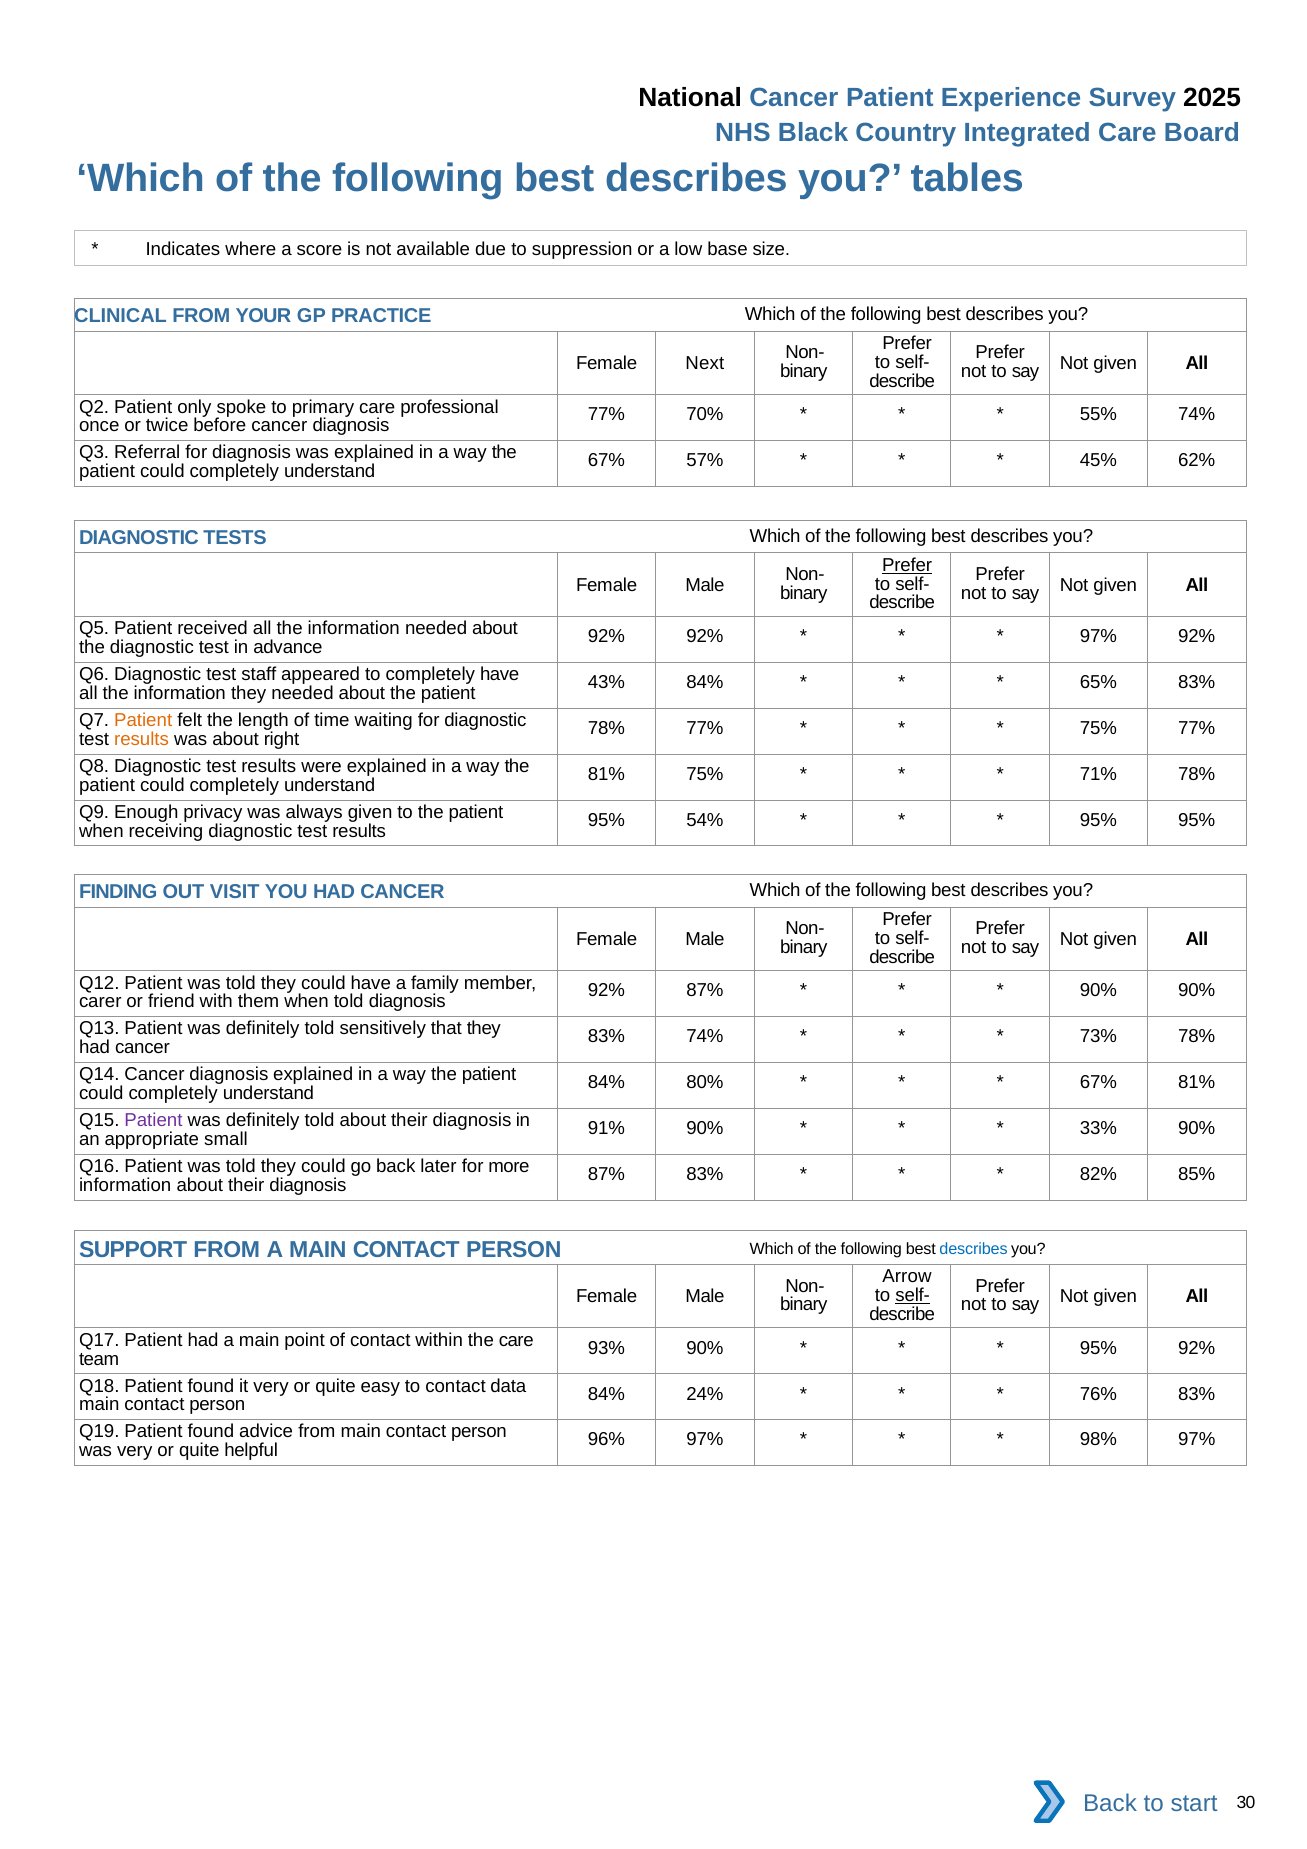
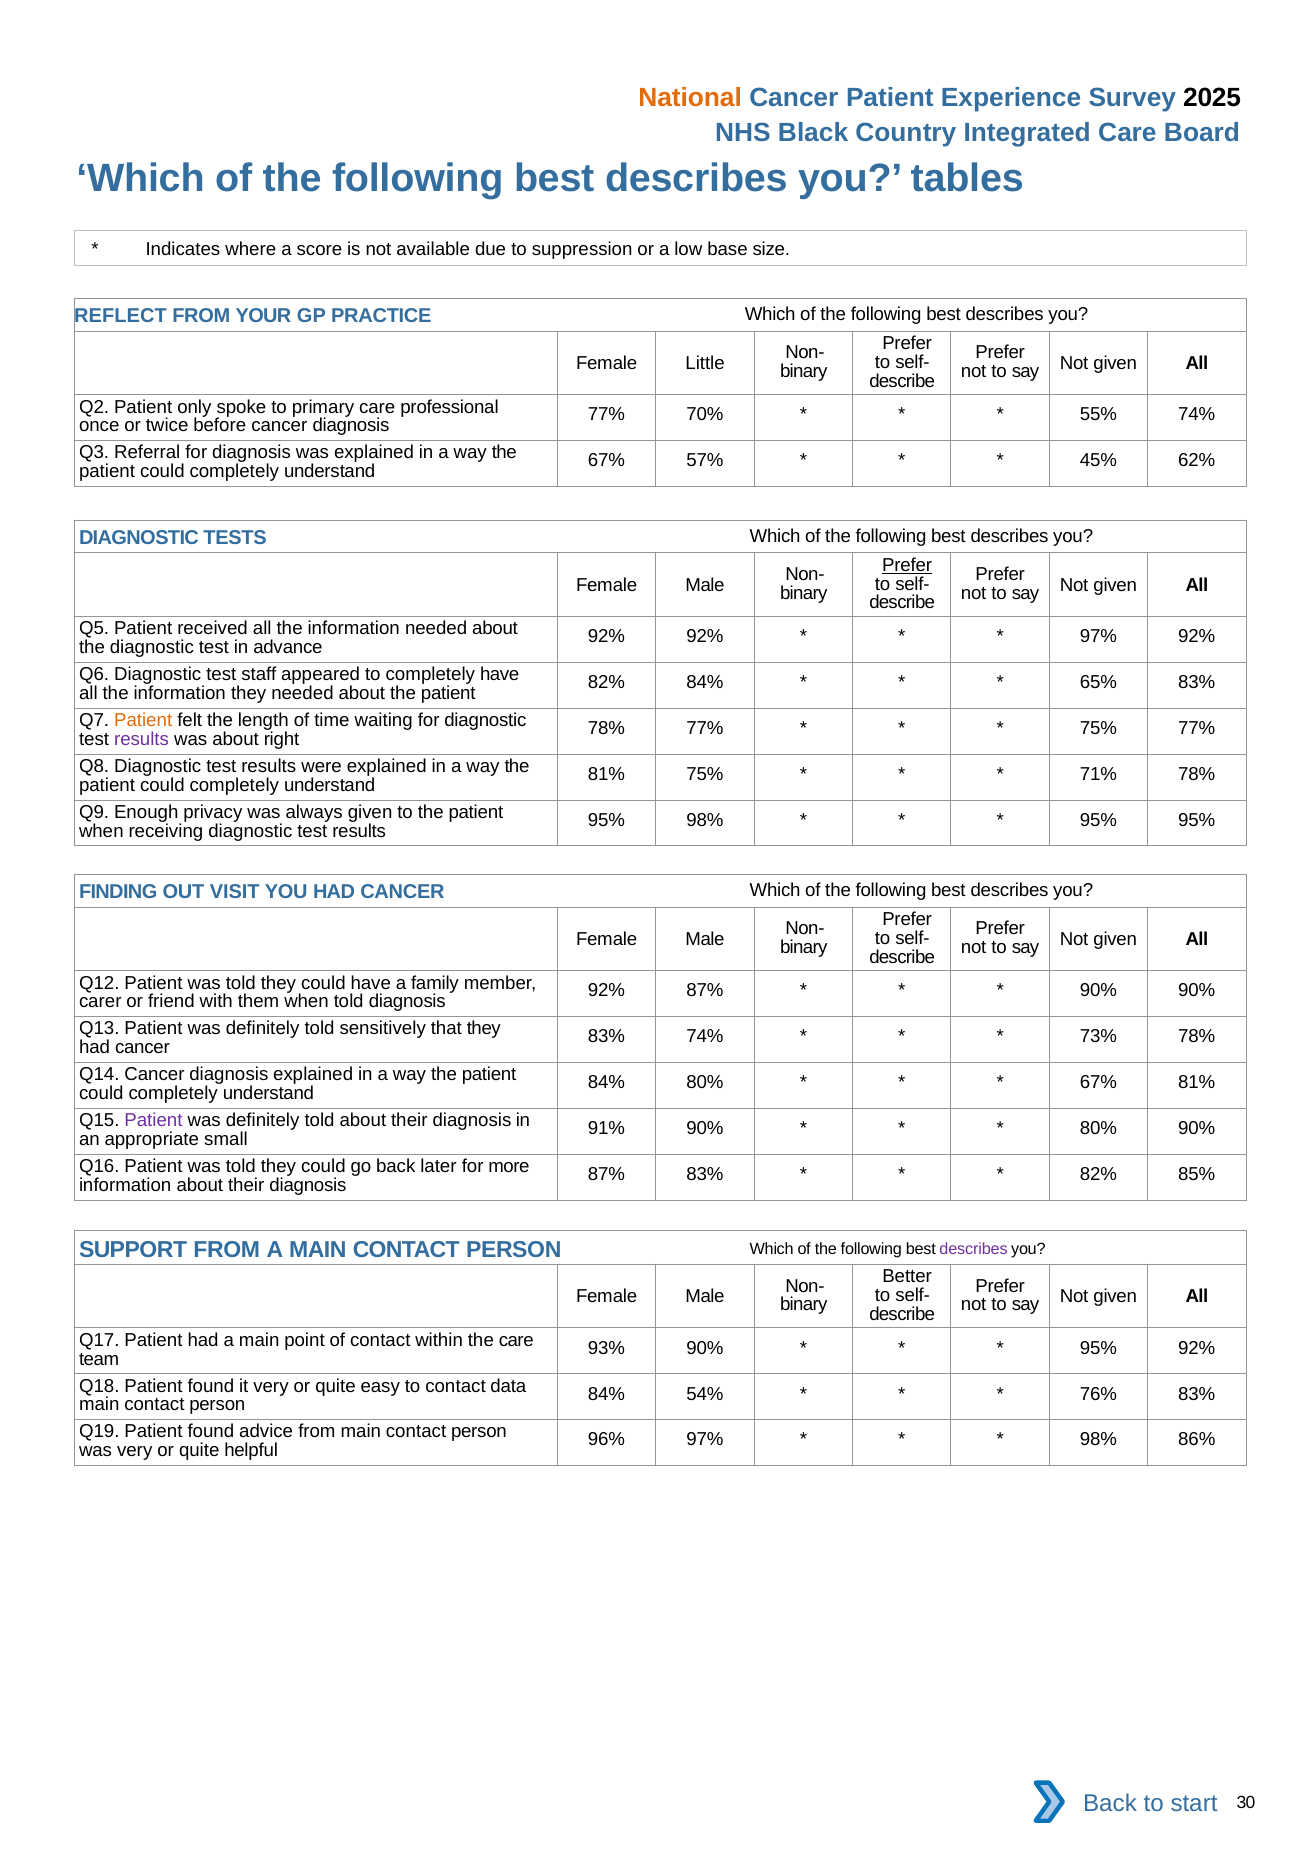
National colour: black -> orange
CLINICAL: CLINICAL -> REFLECT
Next: Next -> Little
43% at (606, 683): 43% -> 82%
results at (142, 739) colour: orange -> purple
95% 54%: 54% -> 98%
33% at (1098, 1129): 33% -> 80%
describes at (974, 1250) colour: blue -> purple
Arrow: Arrow -> Better
self- at (913, 1296) underline: present -> none
24%: 24% -> 54%
98% 97%: 97% -> 86%
